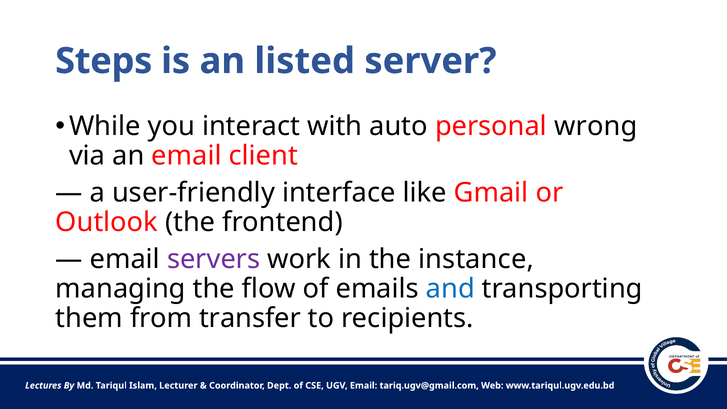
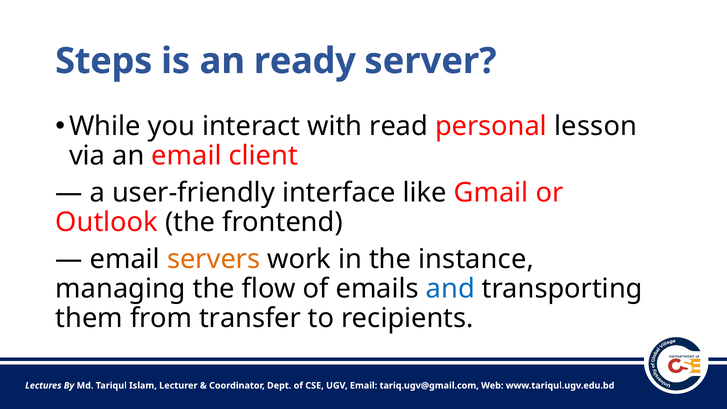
listed: listed -> ready
auto: auto -> read
wrong: wrong -> lesson
servers colour: purple -> orange
